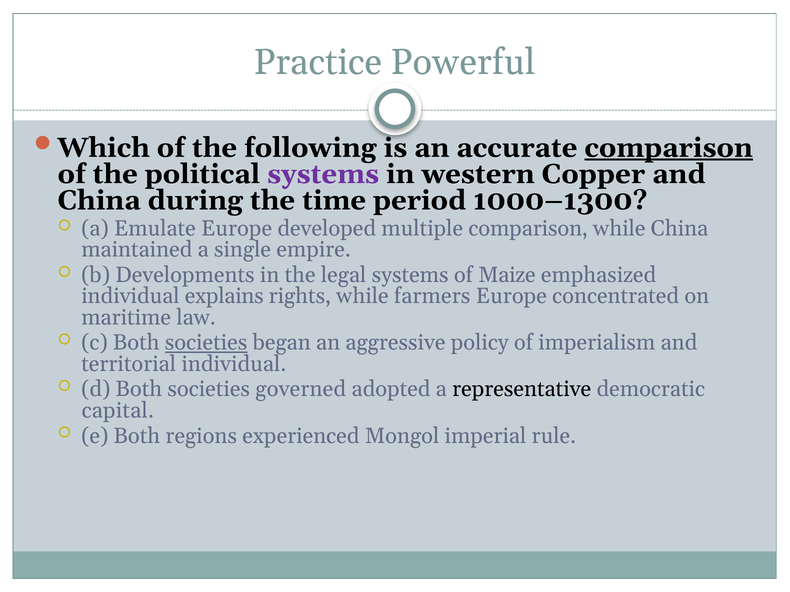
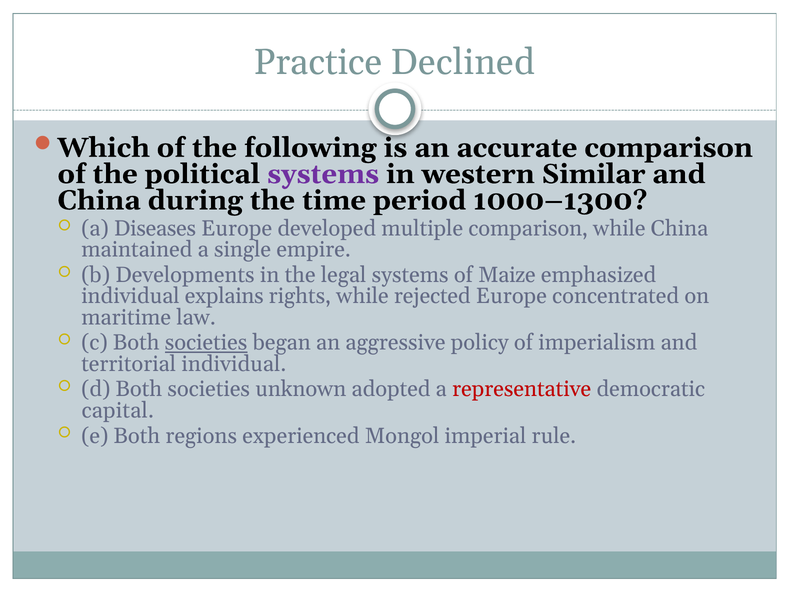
Powerful: Powerful -> Declined
comparison at (669, 148) underline: present -> none
Copper: Copper -> Similar
Emulate: Emulate -> Diseases
farmers: farmers -> rejected
governed: governed -> unknown
representative colour: black -> red
